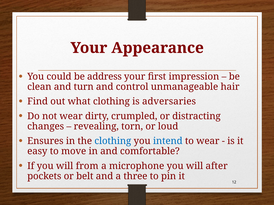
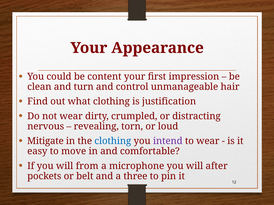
address: address -> content
adversaries: adversaries -> justification
changes: changes -> nervous
Ensures: Ensures -> Mitigate
intend colour: blue -> purple
